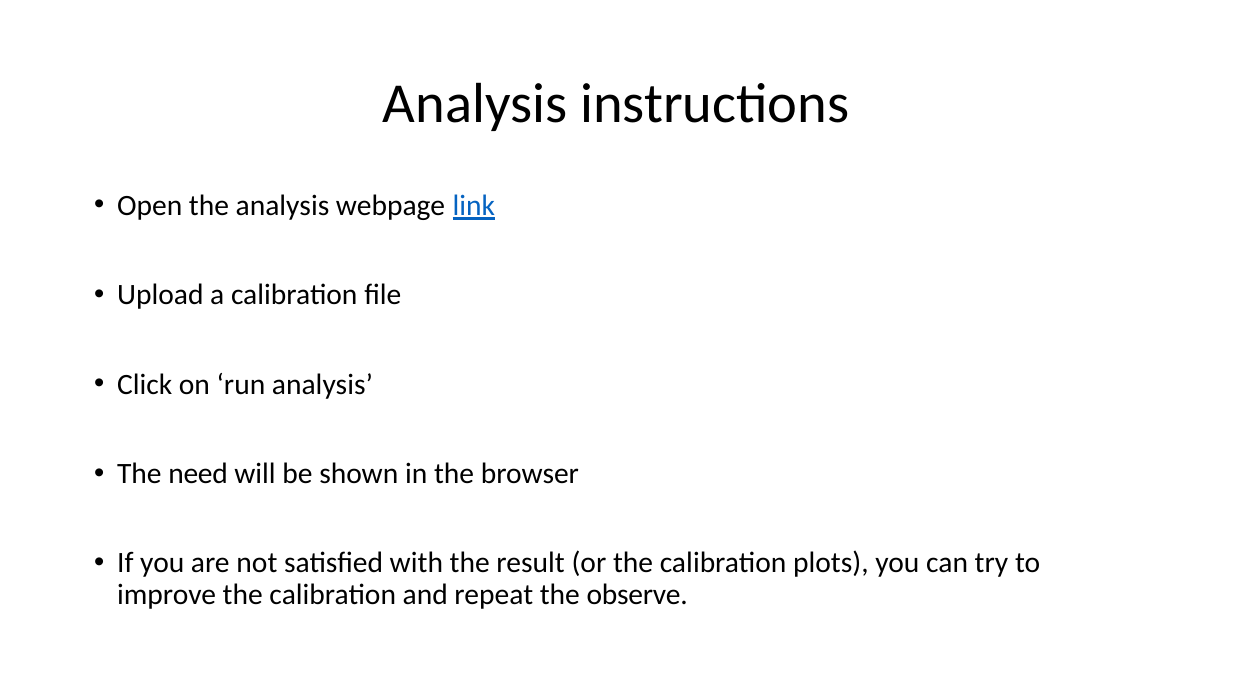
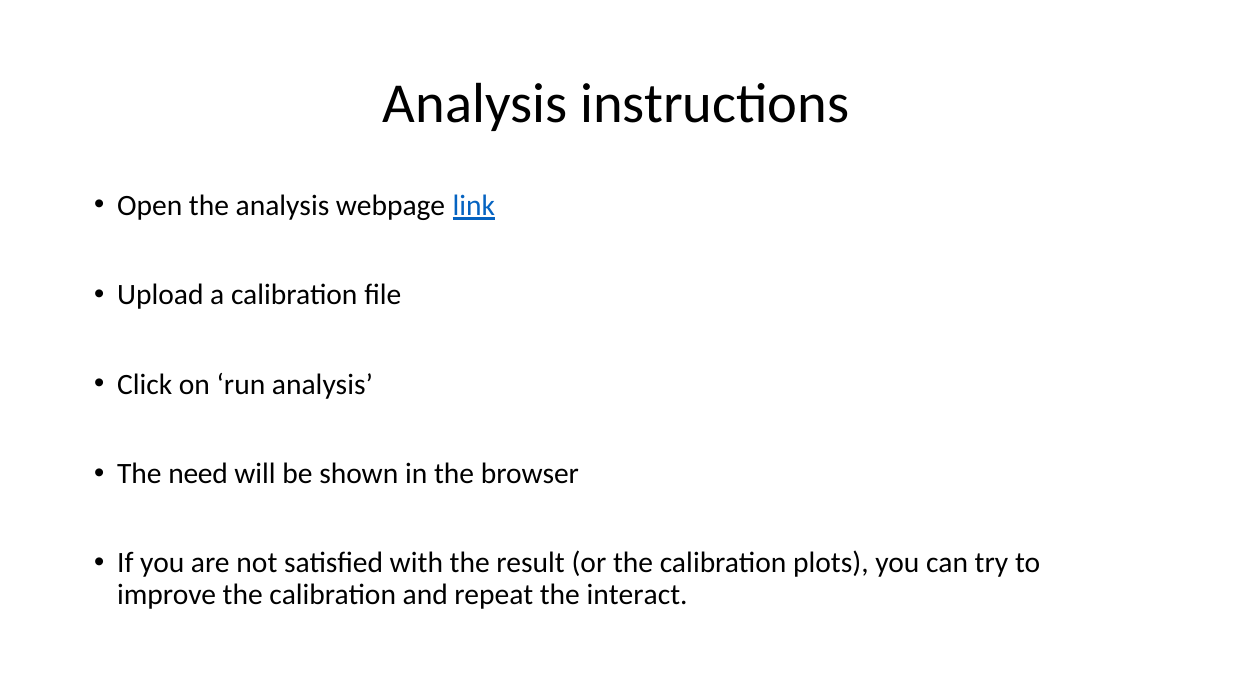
observe: observe -> interact
